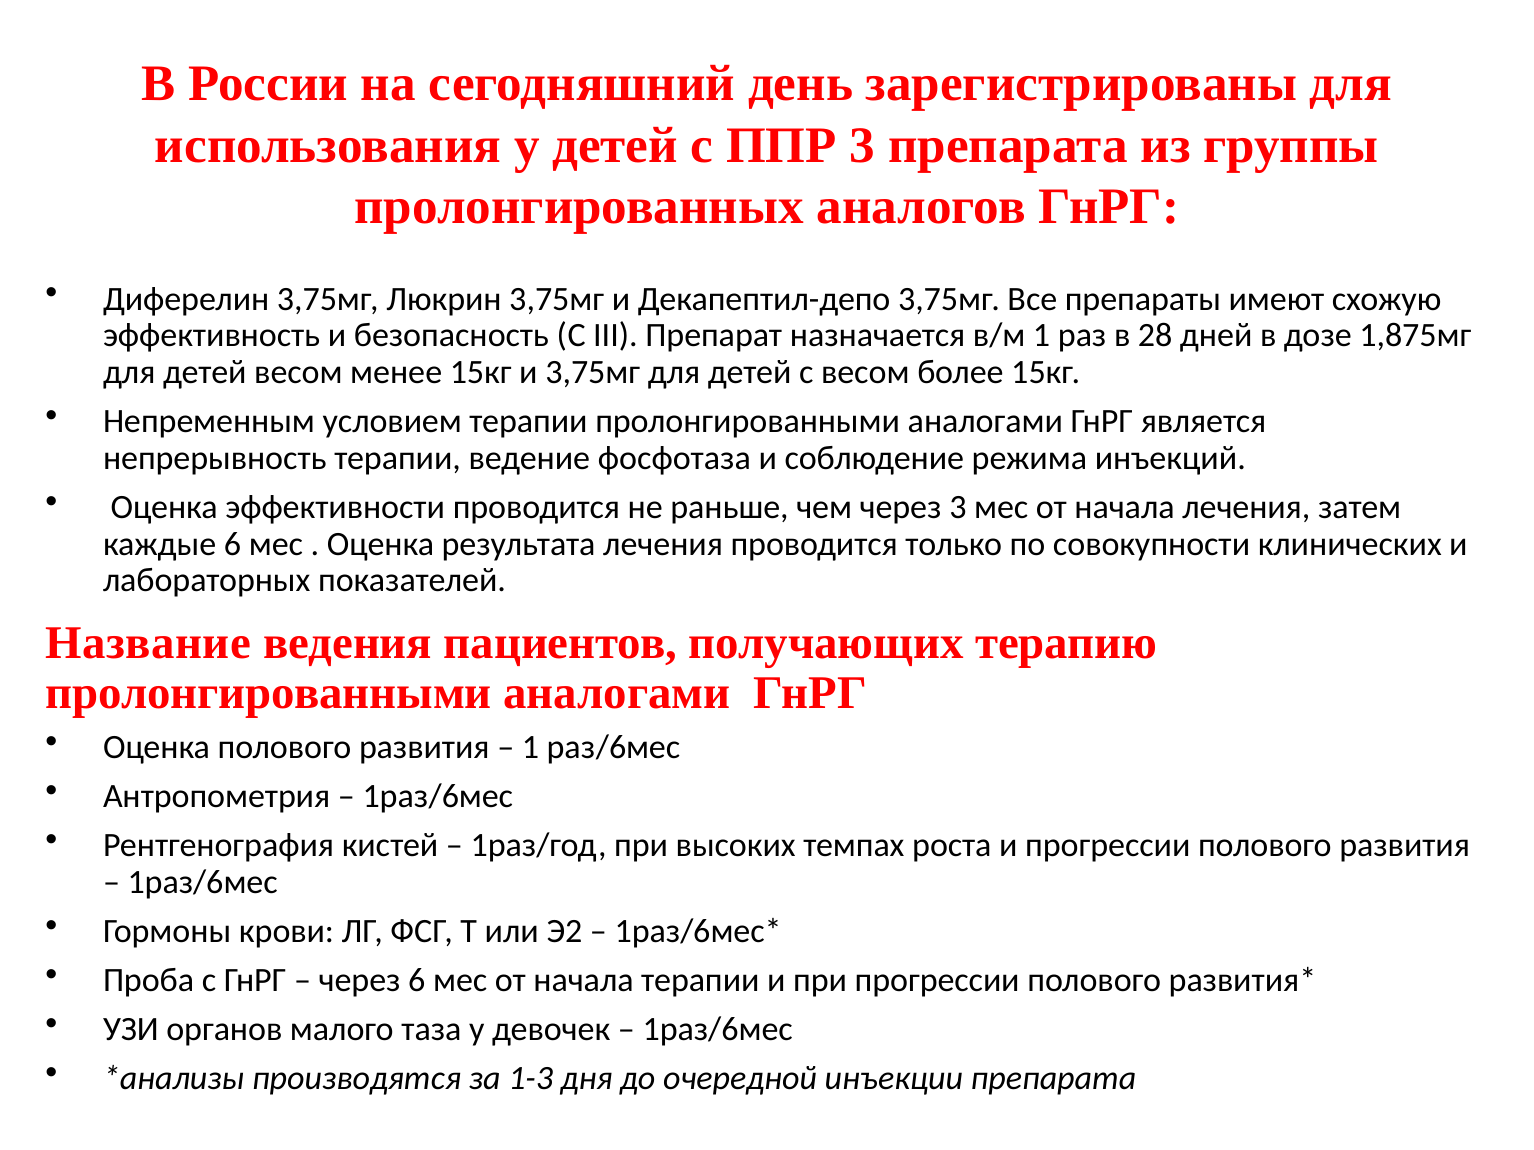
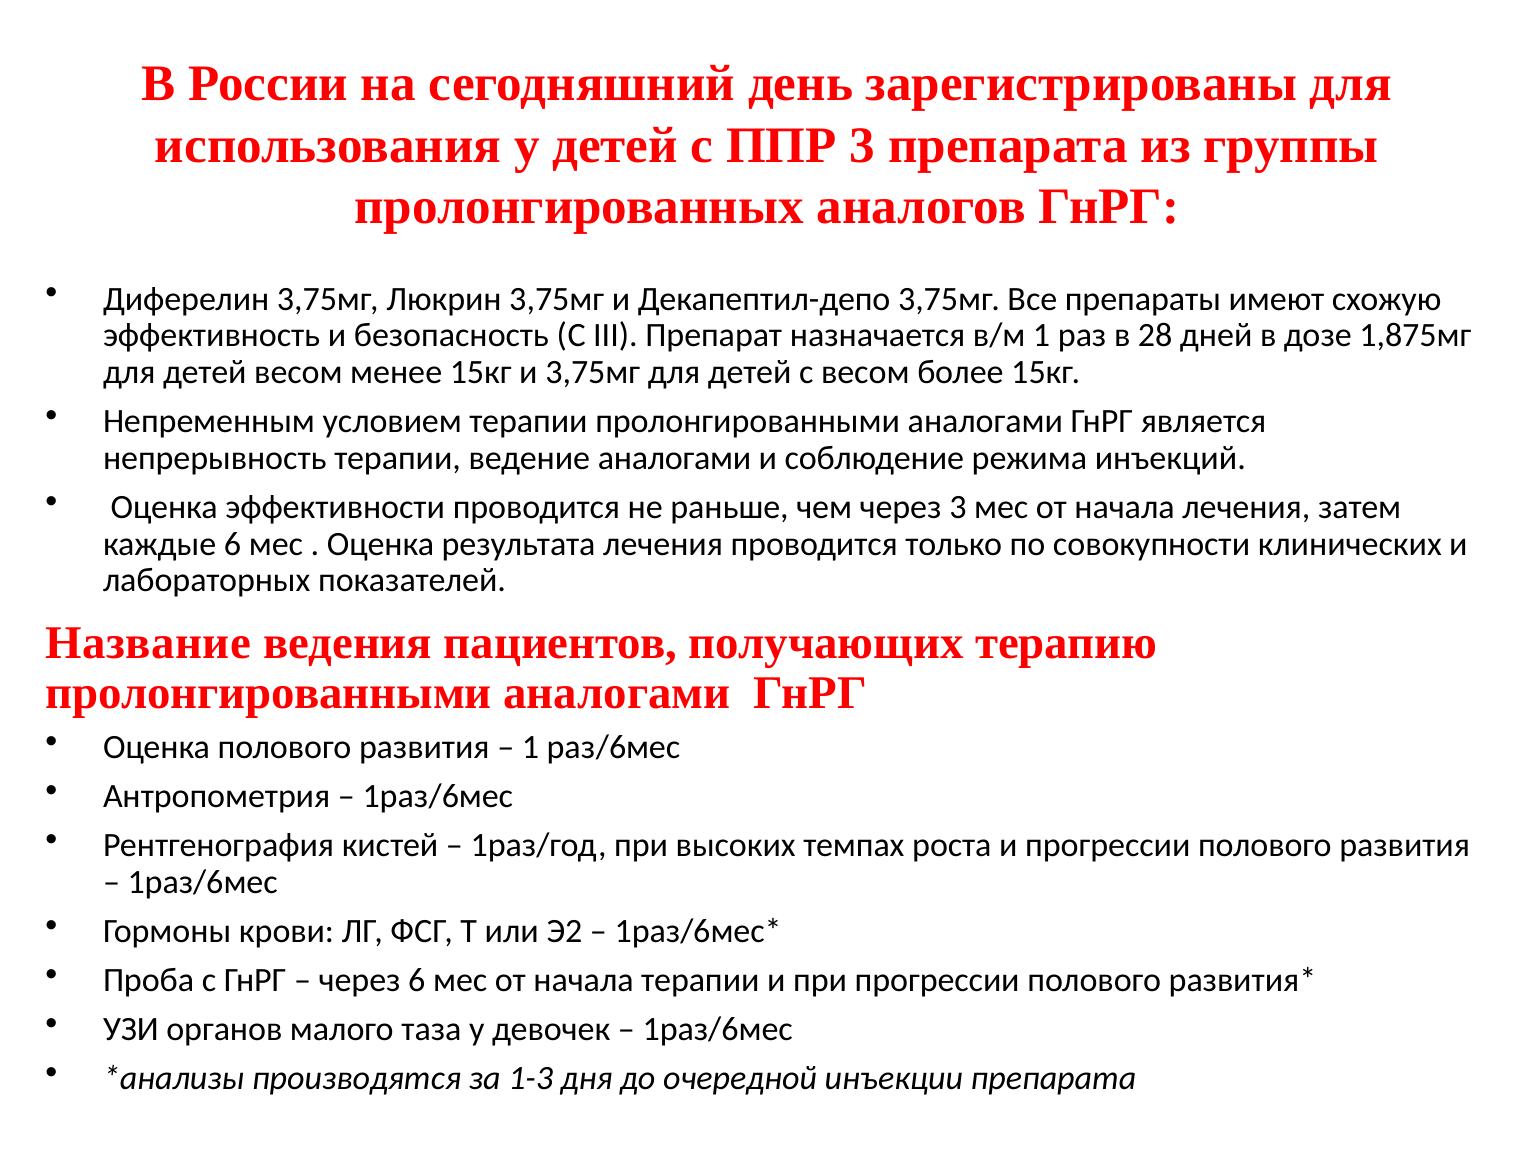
ведение фосфотаза: фосфотаза -> аналогами
